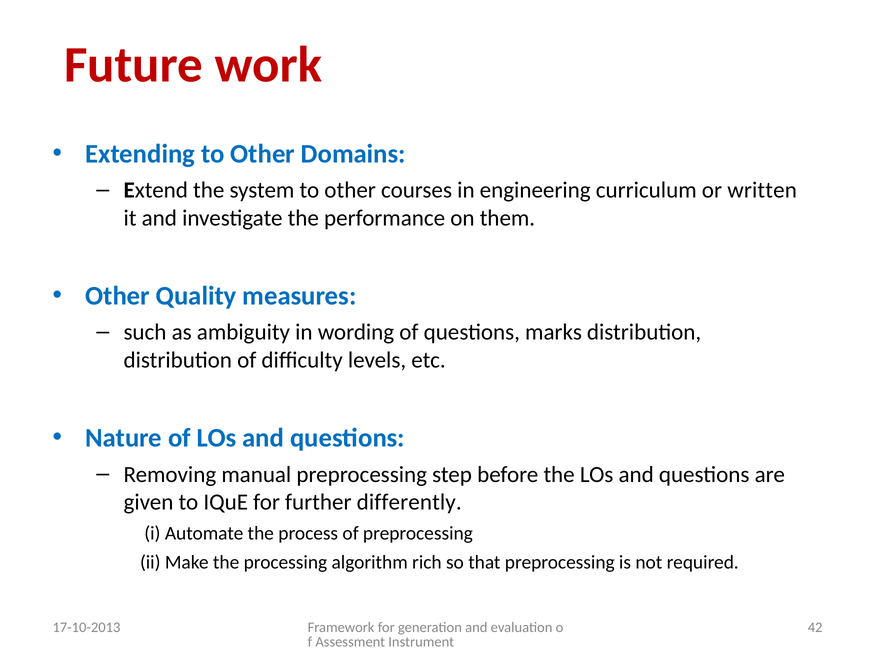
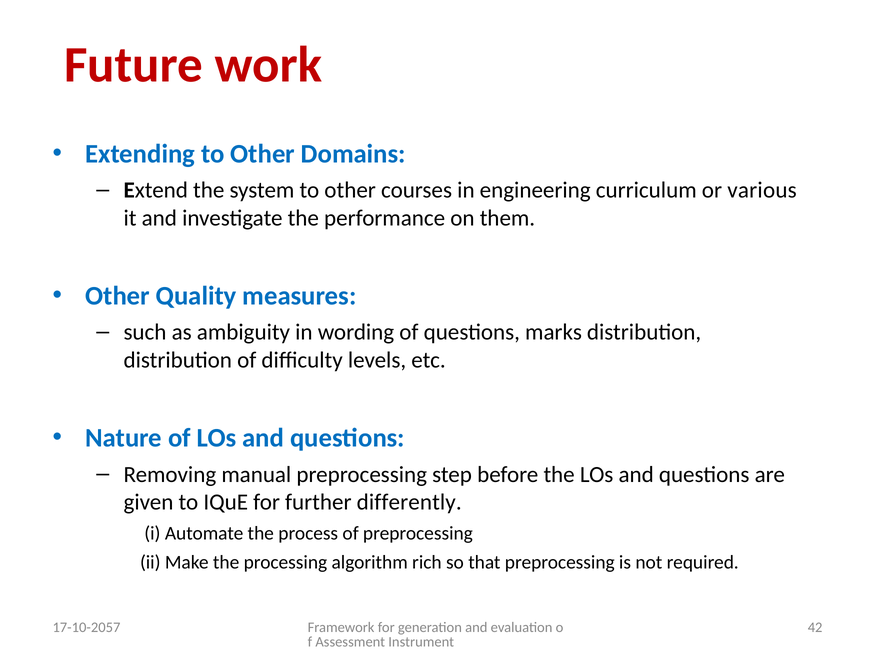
written: written -> various
17-10-2013: 17-10-2013 -> 17-10-2057
